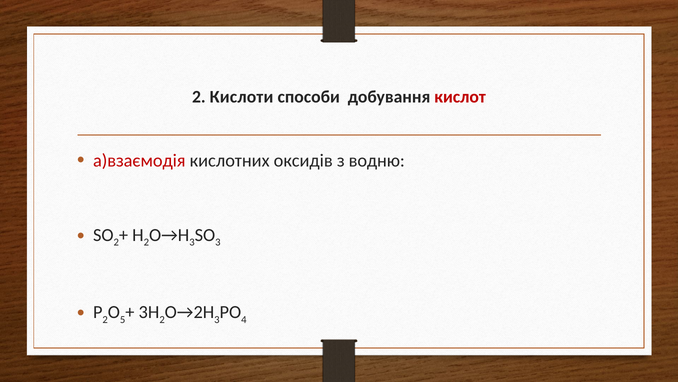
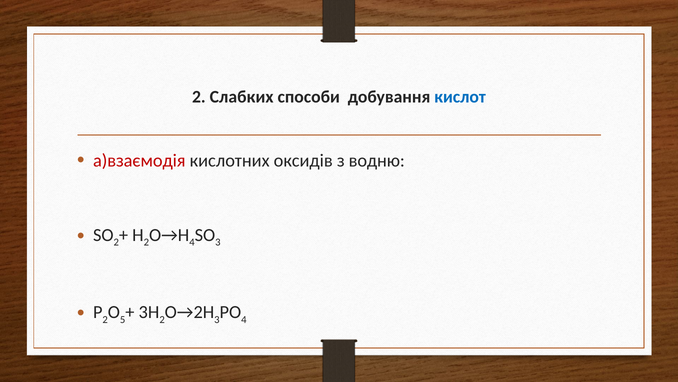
Кислоти: Кислоти -> Слабких
кислот colour: red -> blue
3 at (192, 242): 3 -> 4
